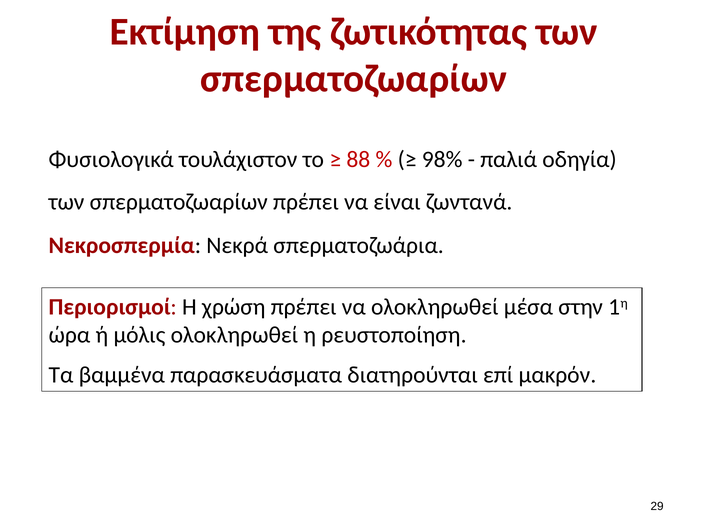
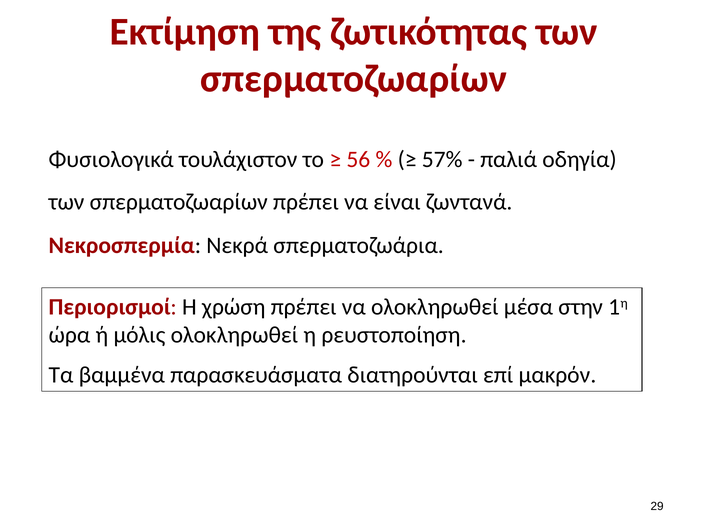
88: 88 -> 56
98%: 98% -> 57%
